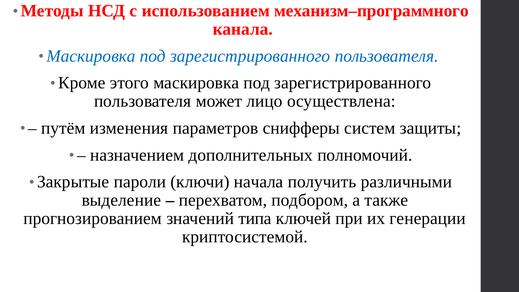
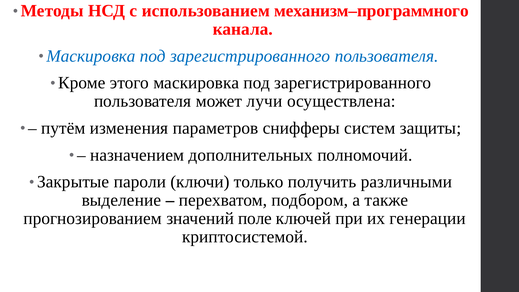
лицо: лицо -> лучи
начала: начала -> только
типа: типа -> поле
